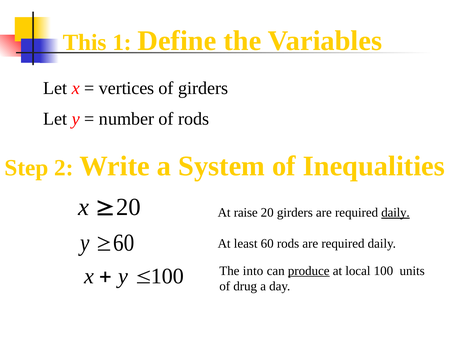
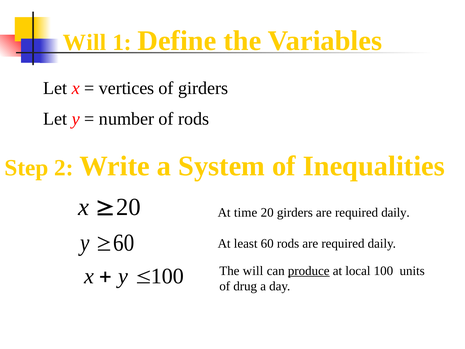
This at (85, 42): This -> Will
raise: raise -> time
daily at (396, 212) underline: present -> none
The into: into -> will
